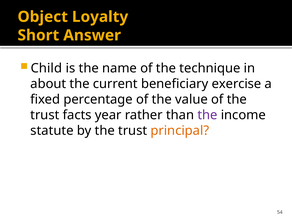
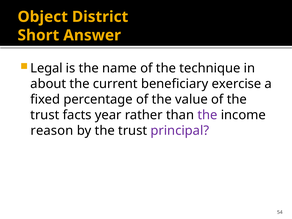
Loyalty: Loyalty -> District
Child: Child -> Legal
statute: statute -> reason
principal colour: orange -> purple
